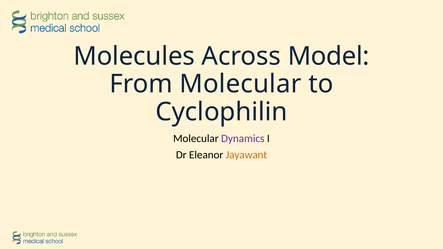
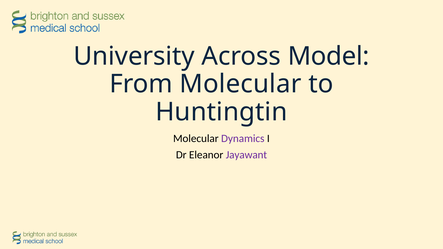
Molecules: Molecules -> University
Cyclophilin: Cyclophilin -> Huntingtin
Jayawant colour: orange -> purple
